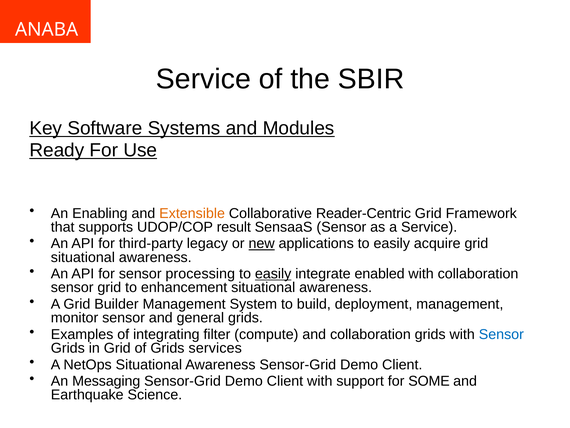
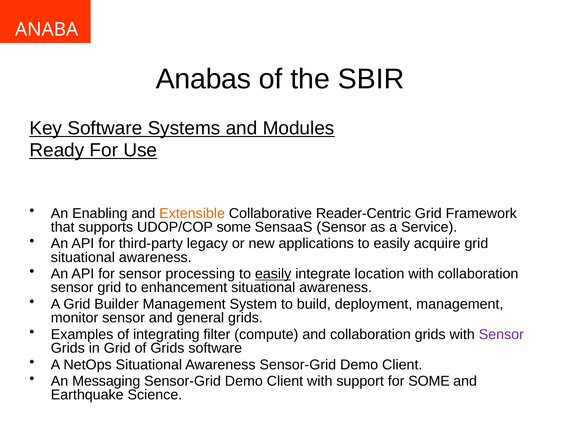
Service at (203, 79): Service -> Anabas
UDOP/COP result: result -> some
new underline: present -> none
enabled: enabled -> location
Sensor at (501, 334) colour: blue -> purple
Grids services: services -> software
